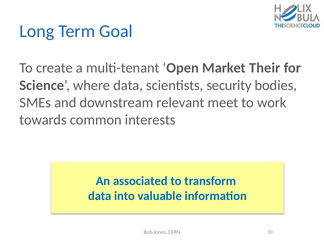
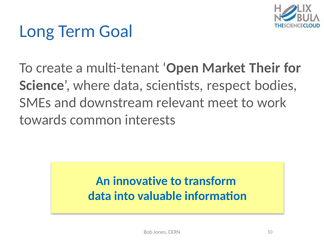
security: security -> respect
associated: associated -> innovative
